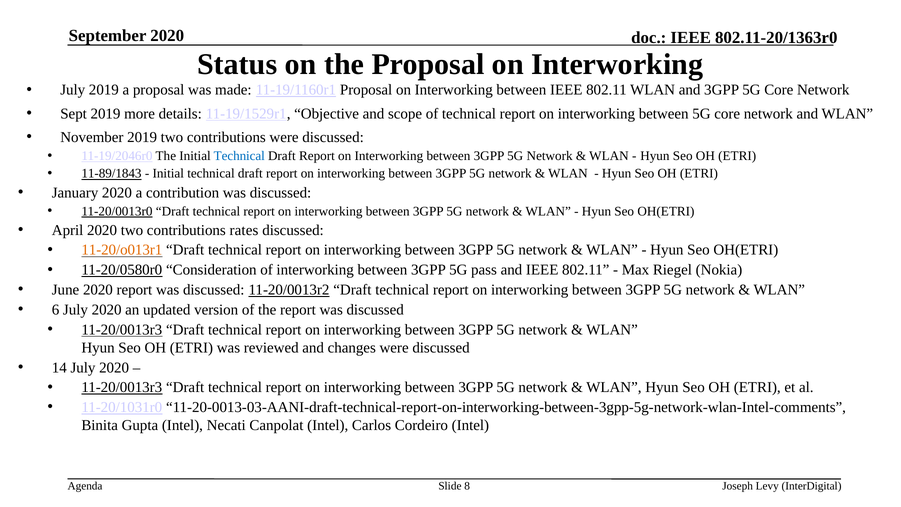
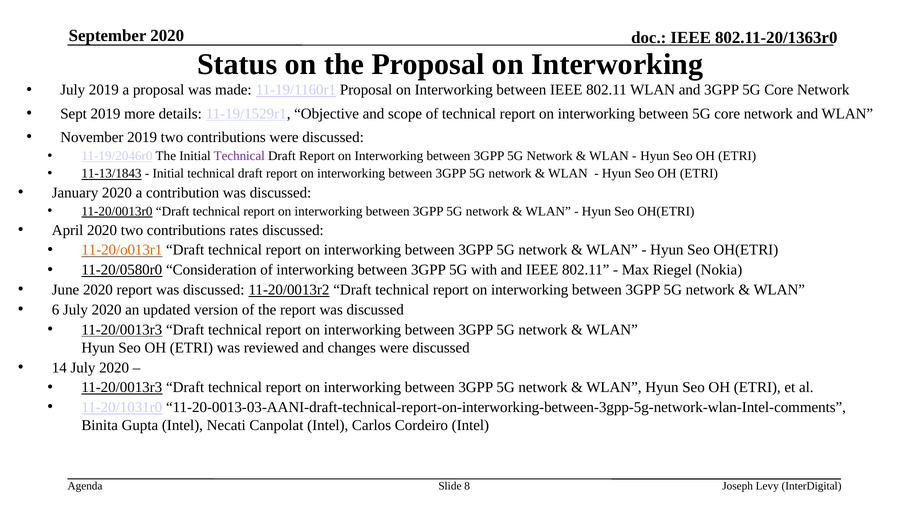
Technical at (239, 156) colour: blue -> purple
11-89/1843: 11-89/1843 -> 11-13/1843
pass: pass -> with
